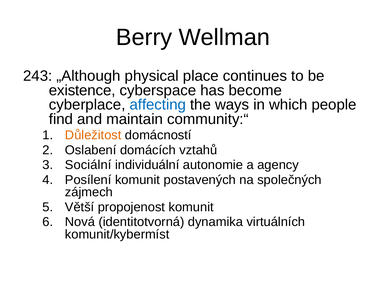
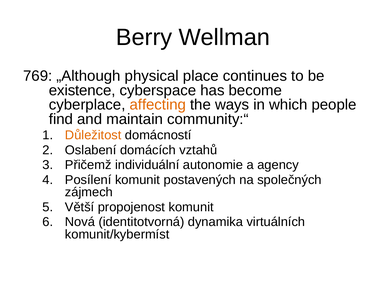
243: 243 -> 769
affecting colour: blue -> orange
Sociální: Sociální -> Přičemž
